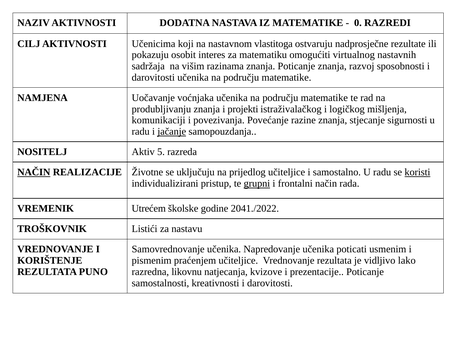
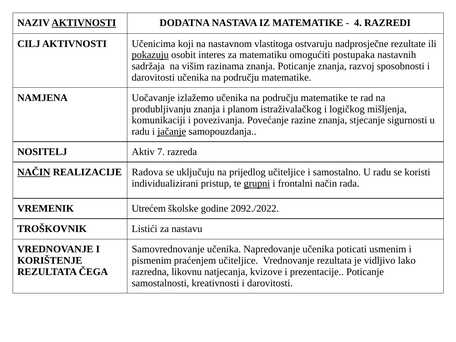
AKTIVNOSTI at (84, 23) underline: none -> present
0: 0 -> 4
pokazuju underline: none -> present
virtualnog: virtualnog -> postupaka
voćnjaka: voćnjaka -> izlažemo
projekti: projekti -> planom
5: 5 -> 7
Životne: Životne -> Radova
koristi underline: present -> none
2041./2022: 2041./2022 -> 2092./2022
PUNO: PUNO -> ČEGA
